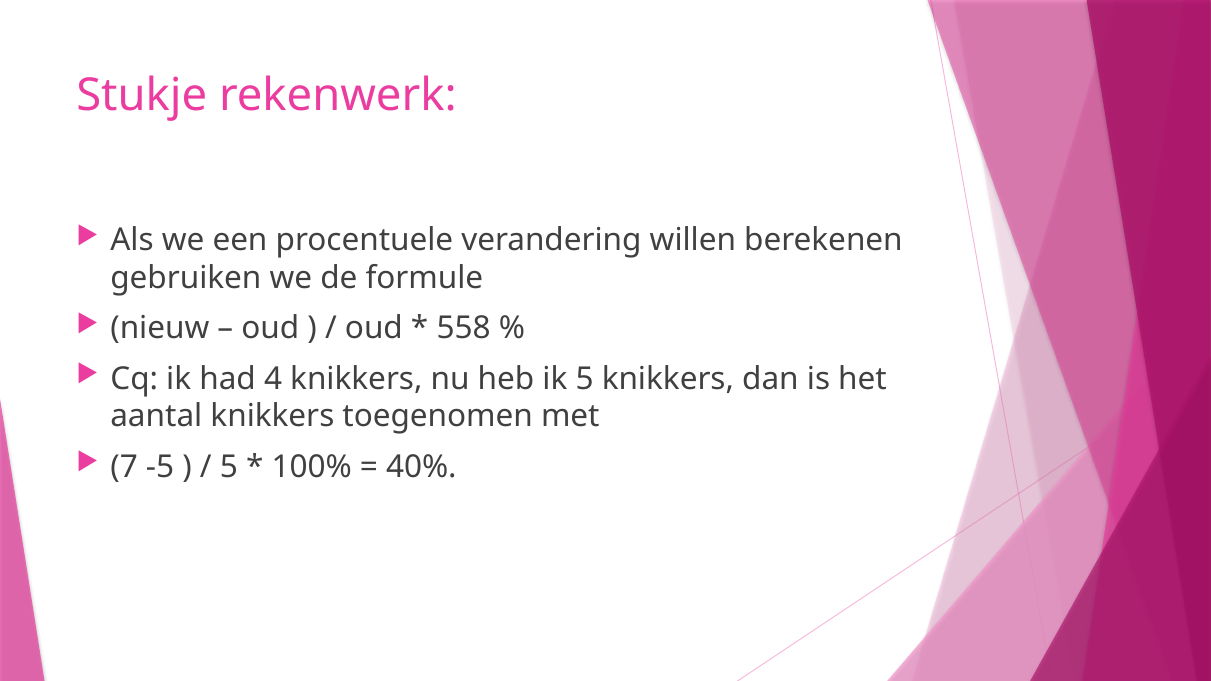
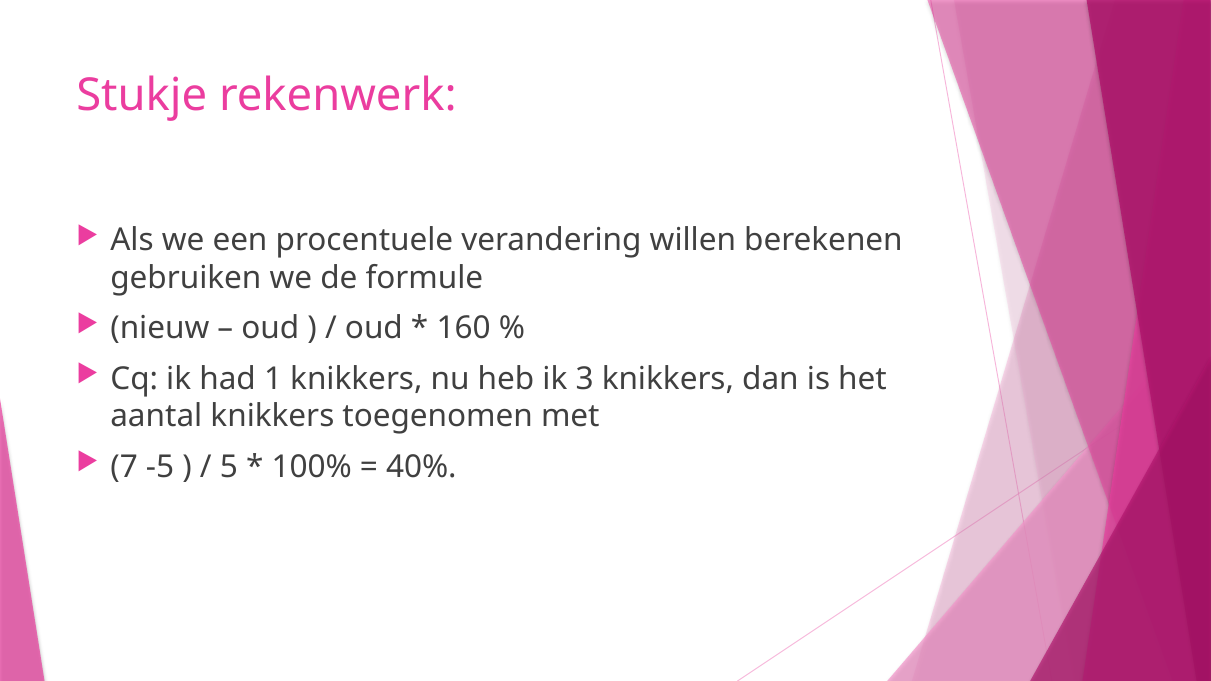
558: 558 -> 160
4: 4 -> 1
ik 5: 5 -> 3
